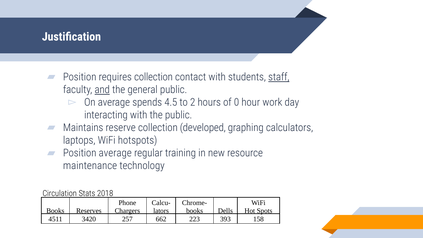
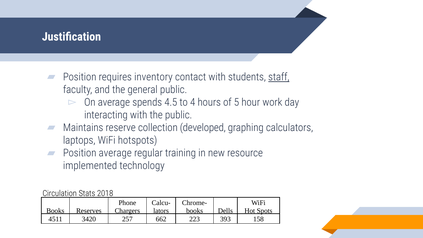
requires collection: collection -> inventory
and underline: present -> none
2: 2 -> 4
0: 0 -> 5
maintenance: maintenance -> implemented
